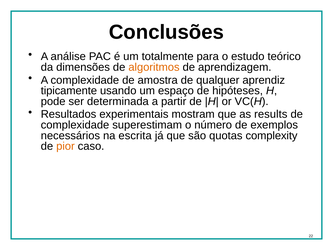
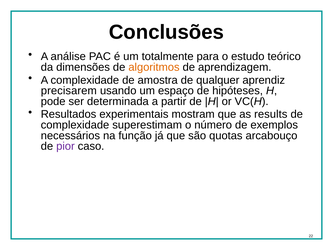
tipicamente: tipicamente -> precisarem
escrita: escrita -> função
complexity: complexity -> arcabouço
pior colour: orange -> purple
